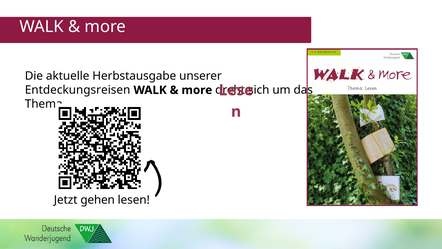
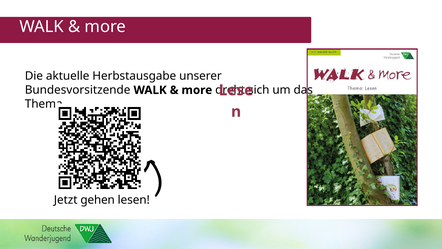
Entdeckungsreisen: Entdeckungsreisen -> Bundesvorsitzende
